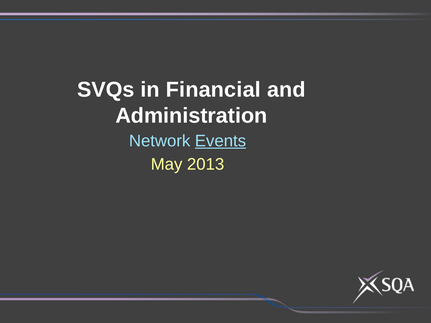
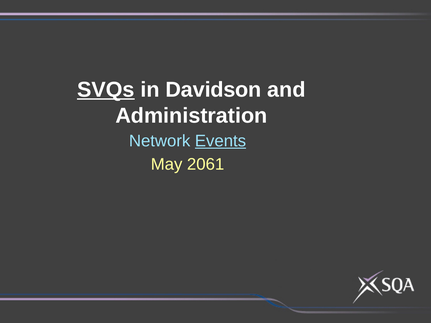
SVQs underline: none -> present
Financial: Financial -> Davidson
2013: 2013 -> 2061
